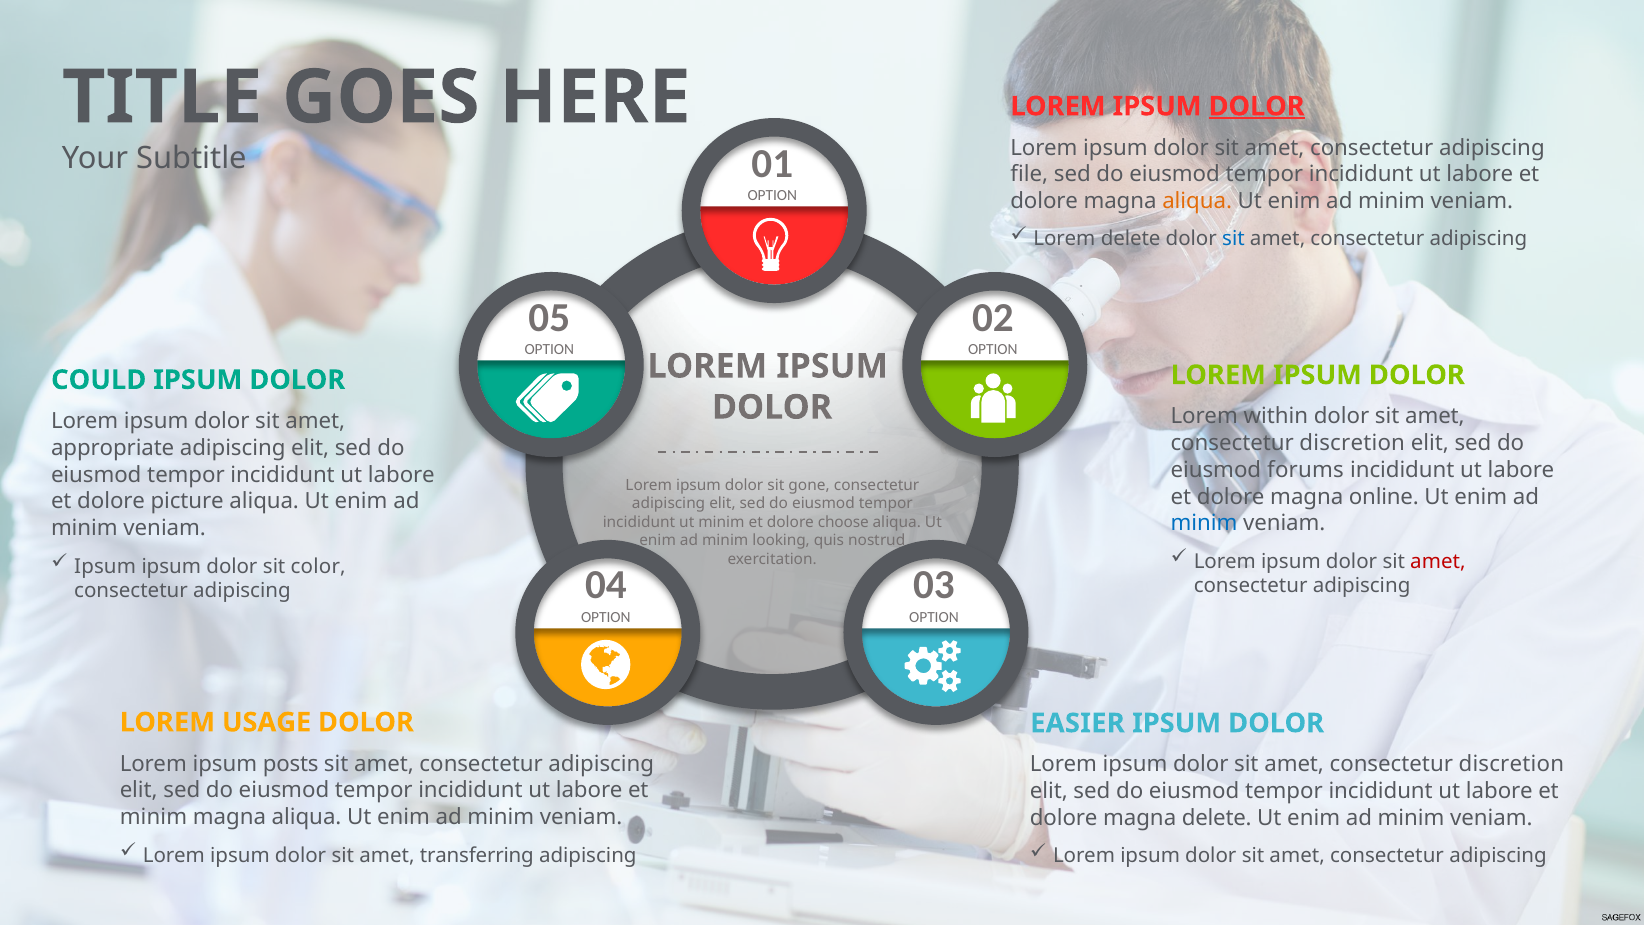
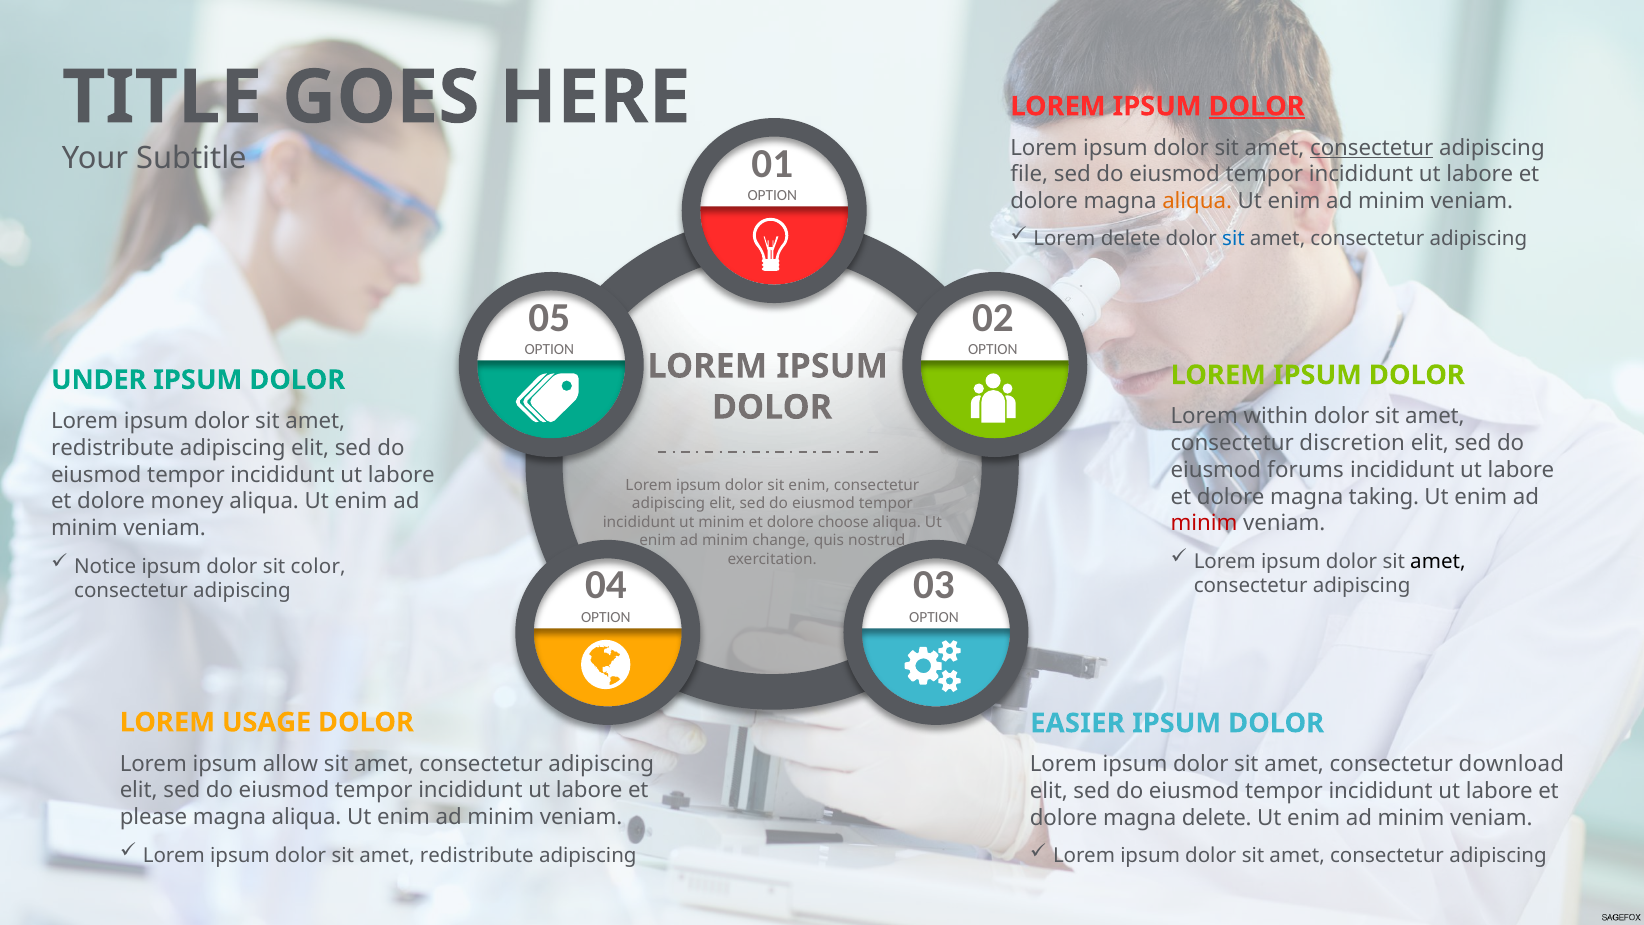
consectetur at (1372, 148) underline: none -> present
COULD: COULD -> UNDER
appropriate at (113, 448): appropriate -> redistribute
sit gone: gone -> enim
online: online -> taking
picture: picture -> money
minim at (1204, 523) colour: blue -> red
looking: looking -> change
amet at (1438, 561) colour: red -> black
Ipsum at (105, 566): Ipsum -> Notice
posts: posts -> allow
discretion at (1511, 764): discretion -> download
minim at (153, 817): minim -> please
transferring at (477, 855): transferring -> redistribute
